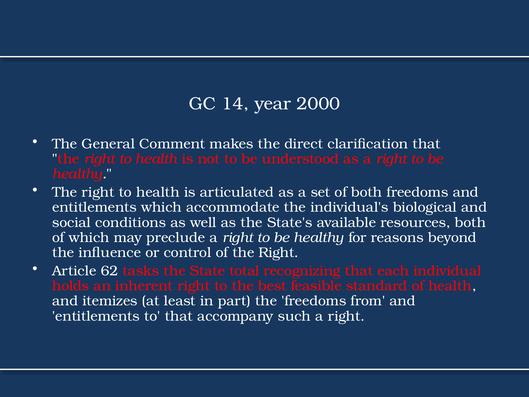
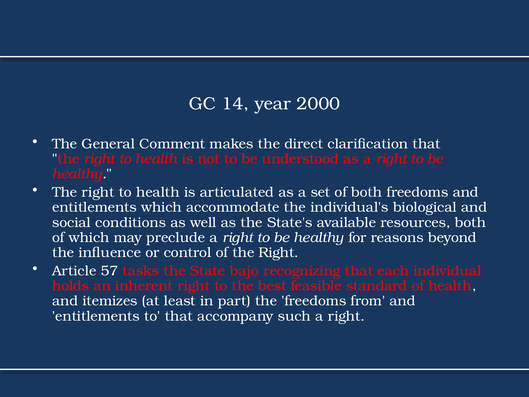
62: 62 -> 57
total: total -> bajo
